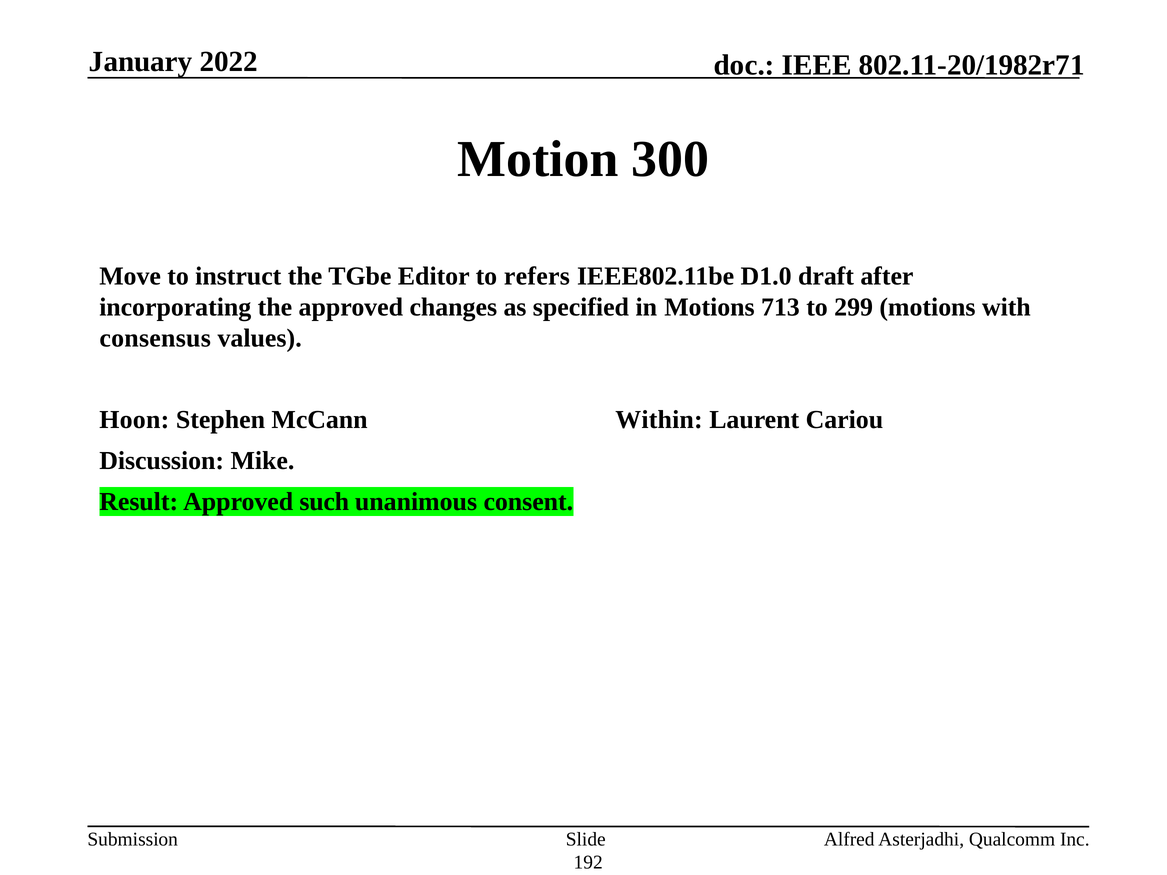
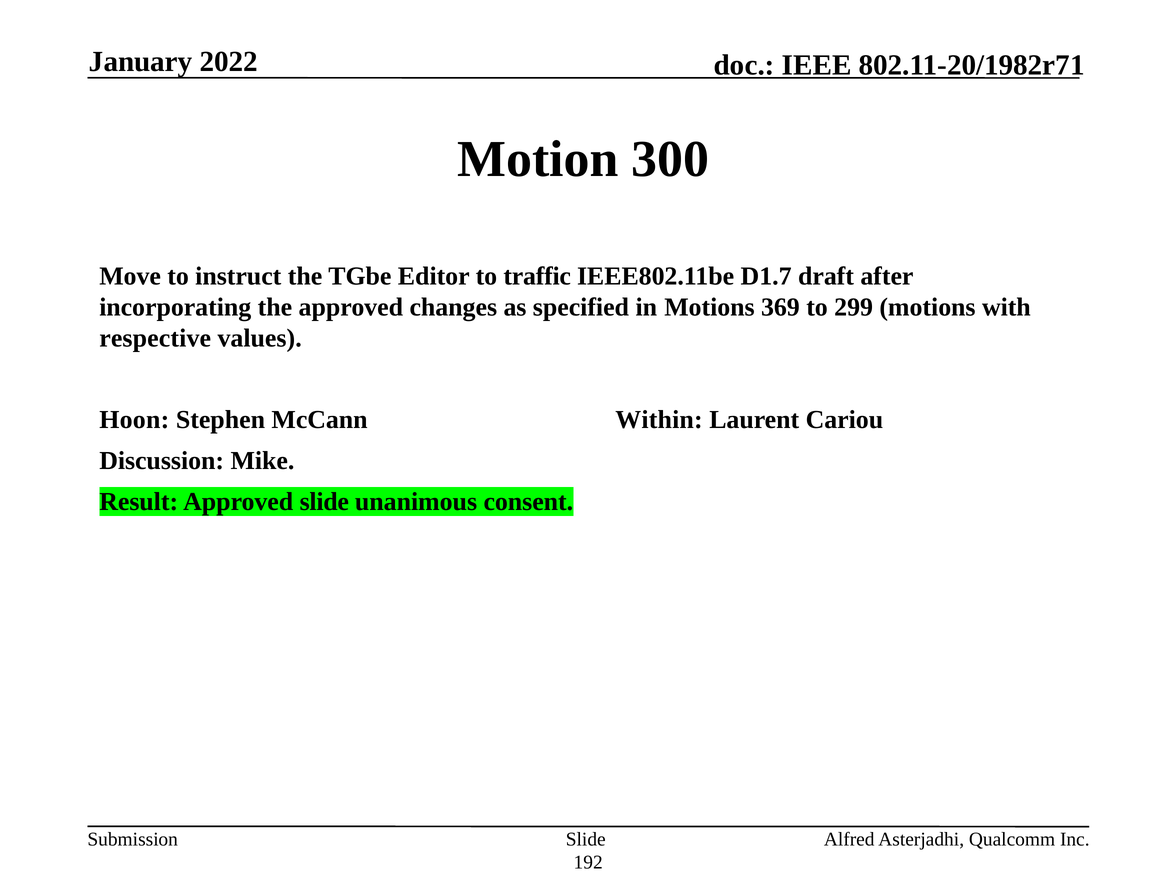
refers: refers -> traffic
D1.0: D1.0 -> D1.7
713: 713 -> 369
consensus: consensus -> respective
Approved such: such -> slide
